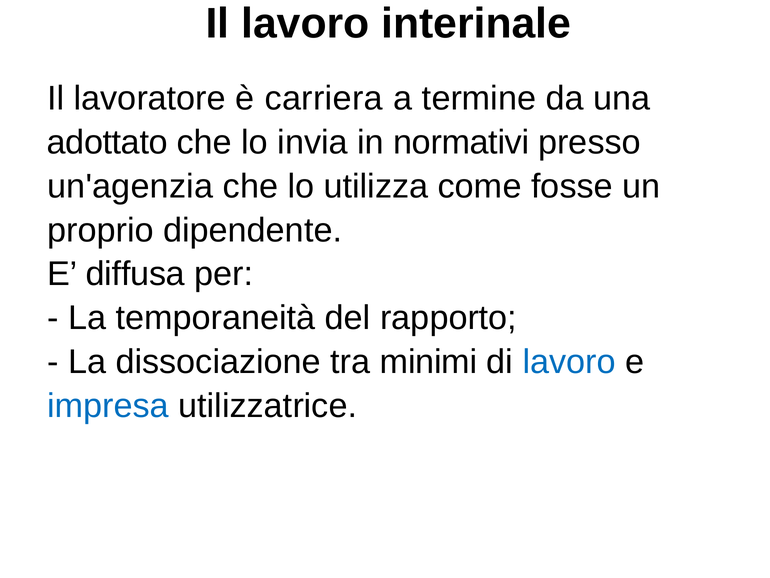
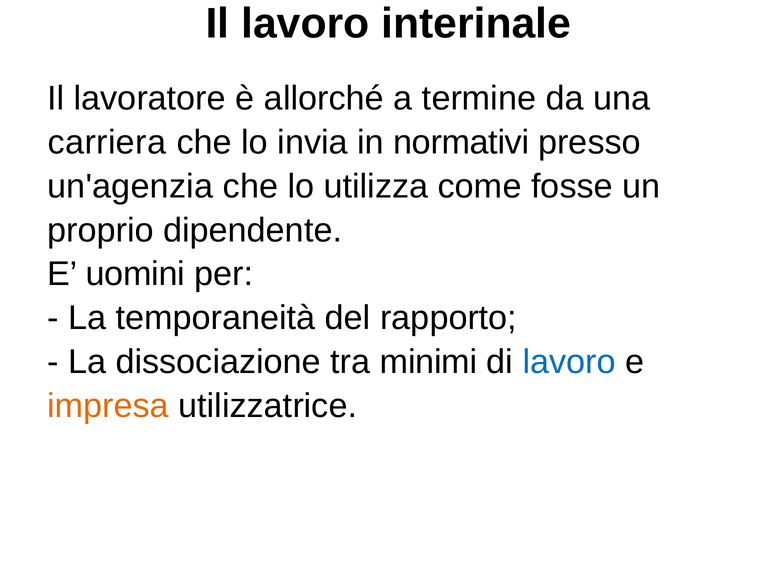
carriera: carriera -> allorché
adottato: adottato -> carriera
diffusa: diffusa -> uomini
impresa colour: blue -> orange
